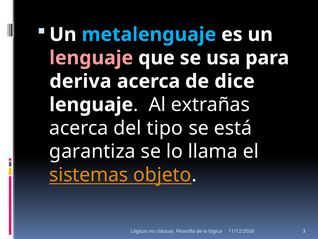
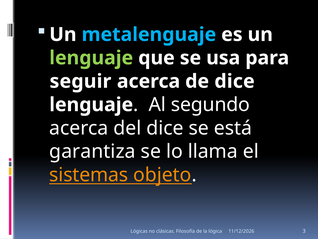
lenguaje at (91, 58) colour: pink -> light green
deriva: deriva -> seguir
extrañas: extrañas -> segundo
del tipo: tipo -> dice
